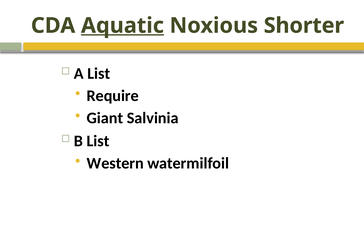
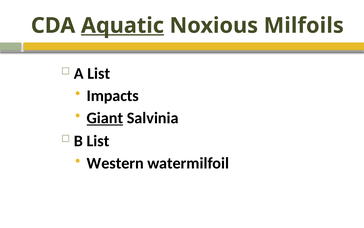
Shorter: Shorter -> Milfoils
Require: Require -> Impacts
Giant underline: none -> present
